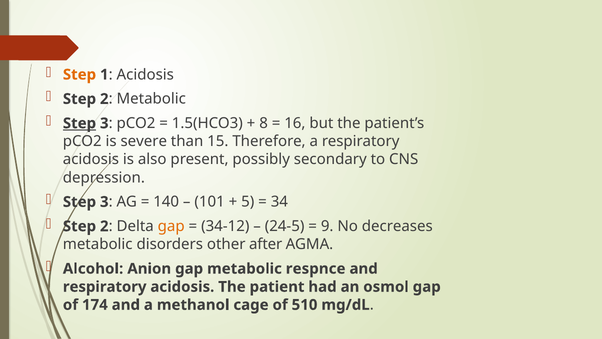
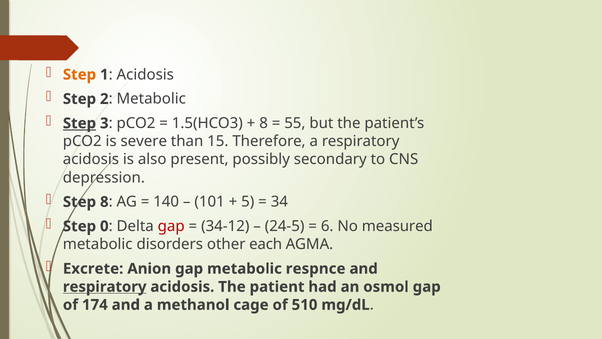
16: 16 -> 55
3 at (104, 202): 3 -> 8
2 at (104, 226): 2 -> 0
gap at (171, 226) colour: orange -> red
9: 9 -> 6
decreases: decreases -> measured
after: after -> each
Alcohol: Alcohol -> Excrete
respiratory at (105, 286) underline: none -> present
